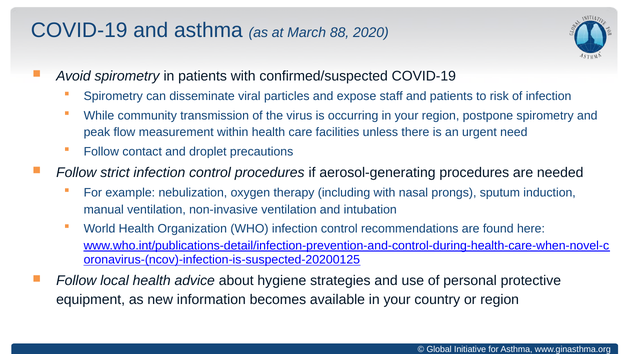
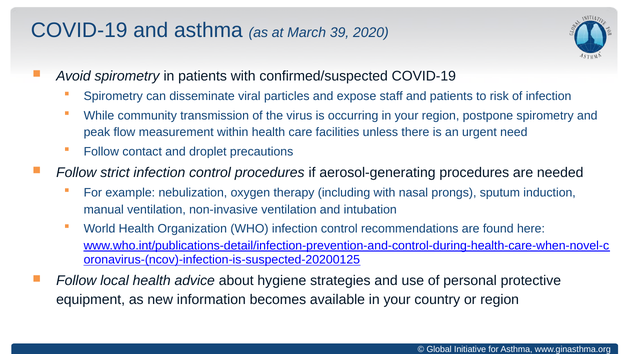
88: 88 -> 39
